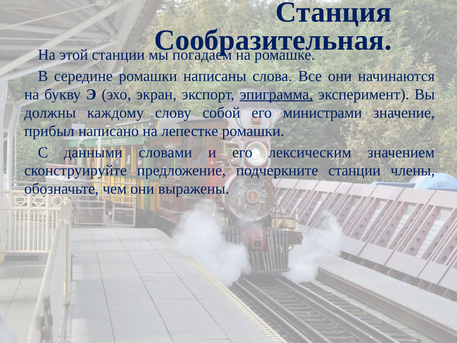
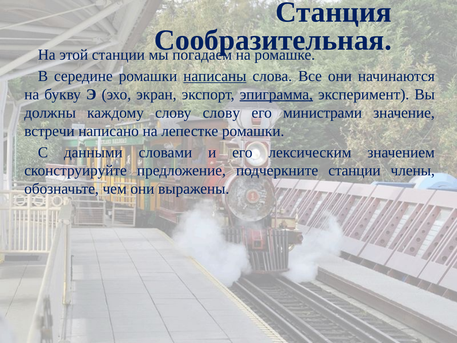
написаны underline: none -> present
слову собой: собой -> слову
прибыл: прибыл -> встречи
